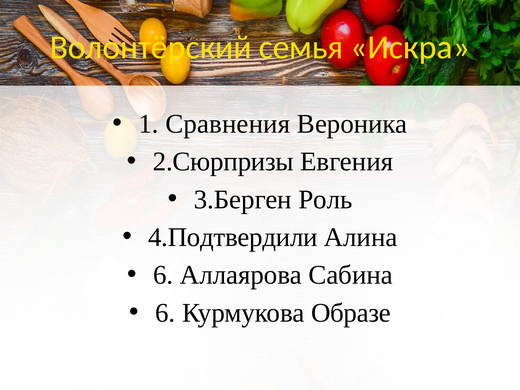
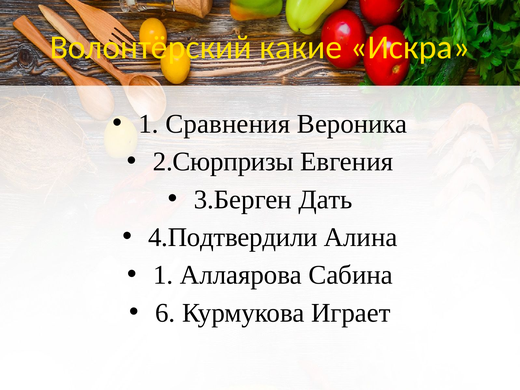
семья: семья -> какие
Роль: Роль -> Дать
6 at (163, 275): 6 -> 1
Образе: Образе -> Играет
